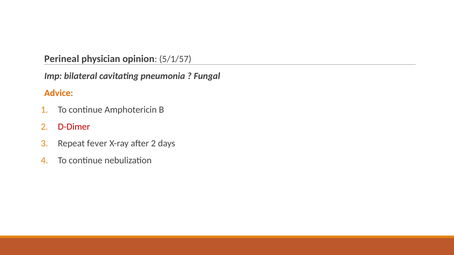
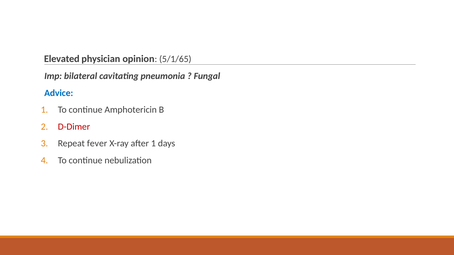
Perineal: Perineal -> Elevated
5/1/57: 5/1/57 -> 5/1/65
Advice colour: orange -> blue
after 2: 2 -> 1
